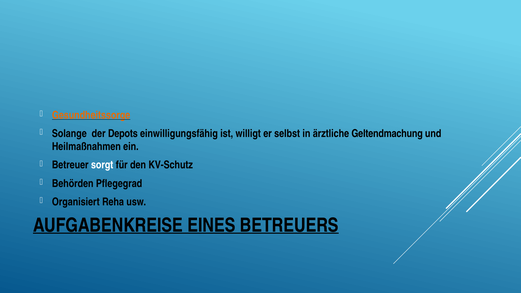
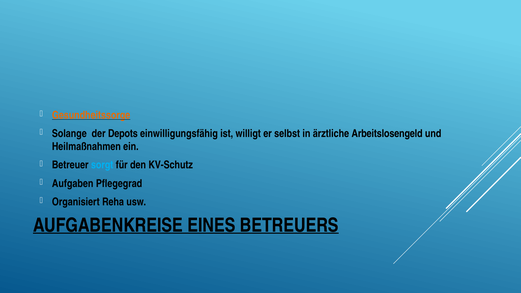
Geltendmachung: Geltendmachung -> Arbeitslosengeld
sorgt colour: white -> light blue
Behörden: Behörden -> Aufgaben
